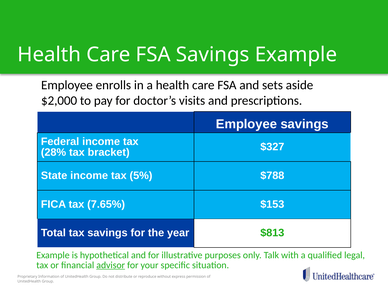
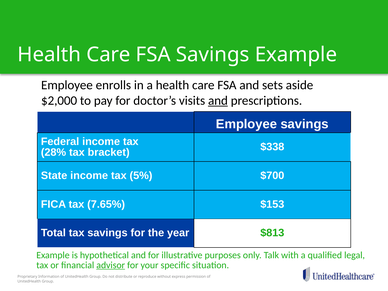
and at (218, 101) underline: none -> present
$327: $327 -> $338
$788: $788 -> $700
